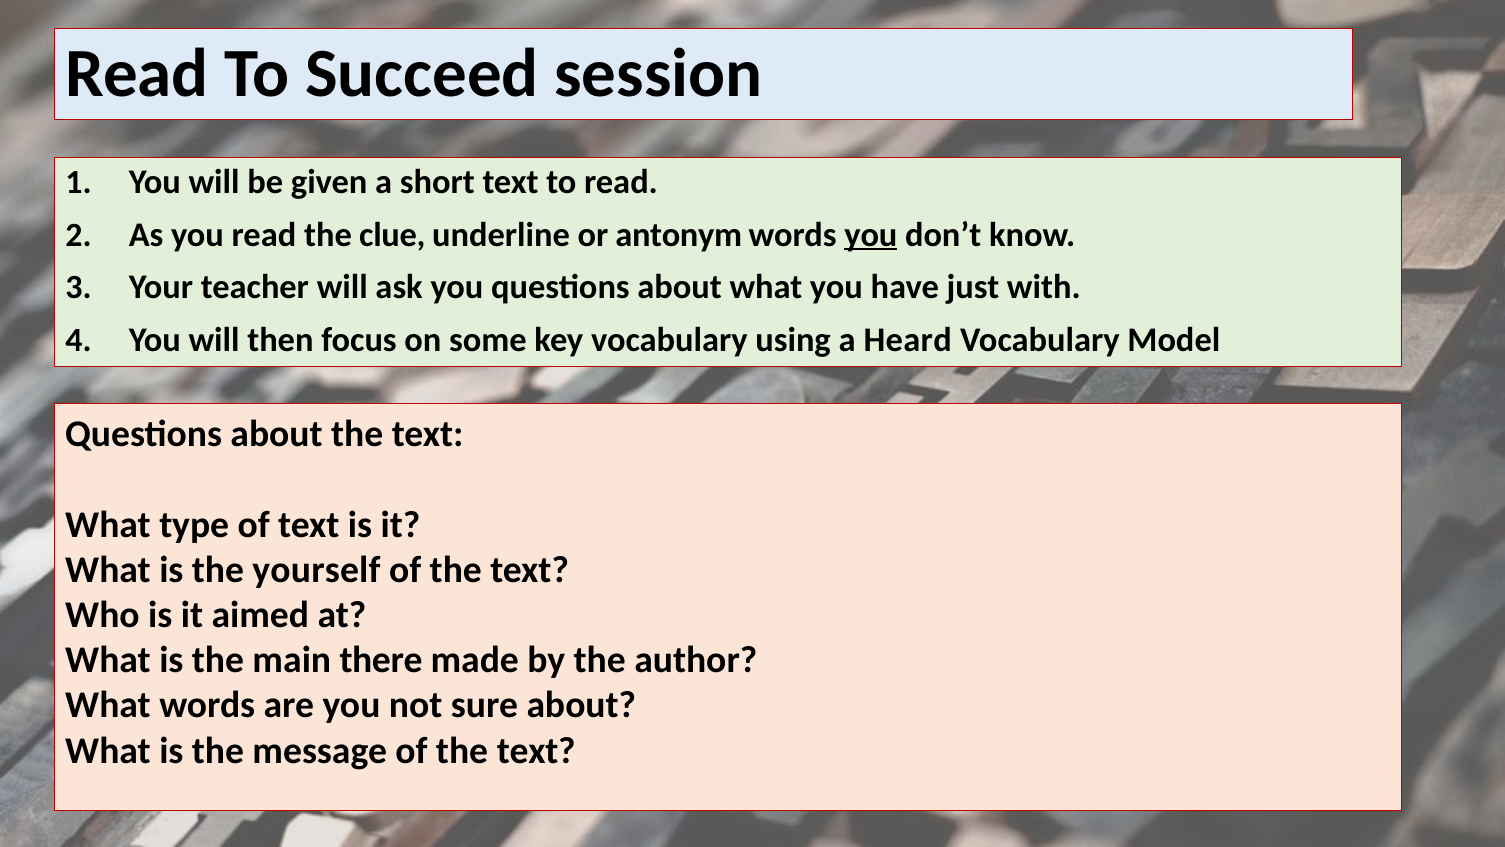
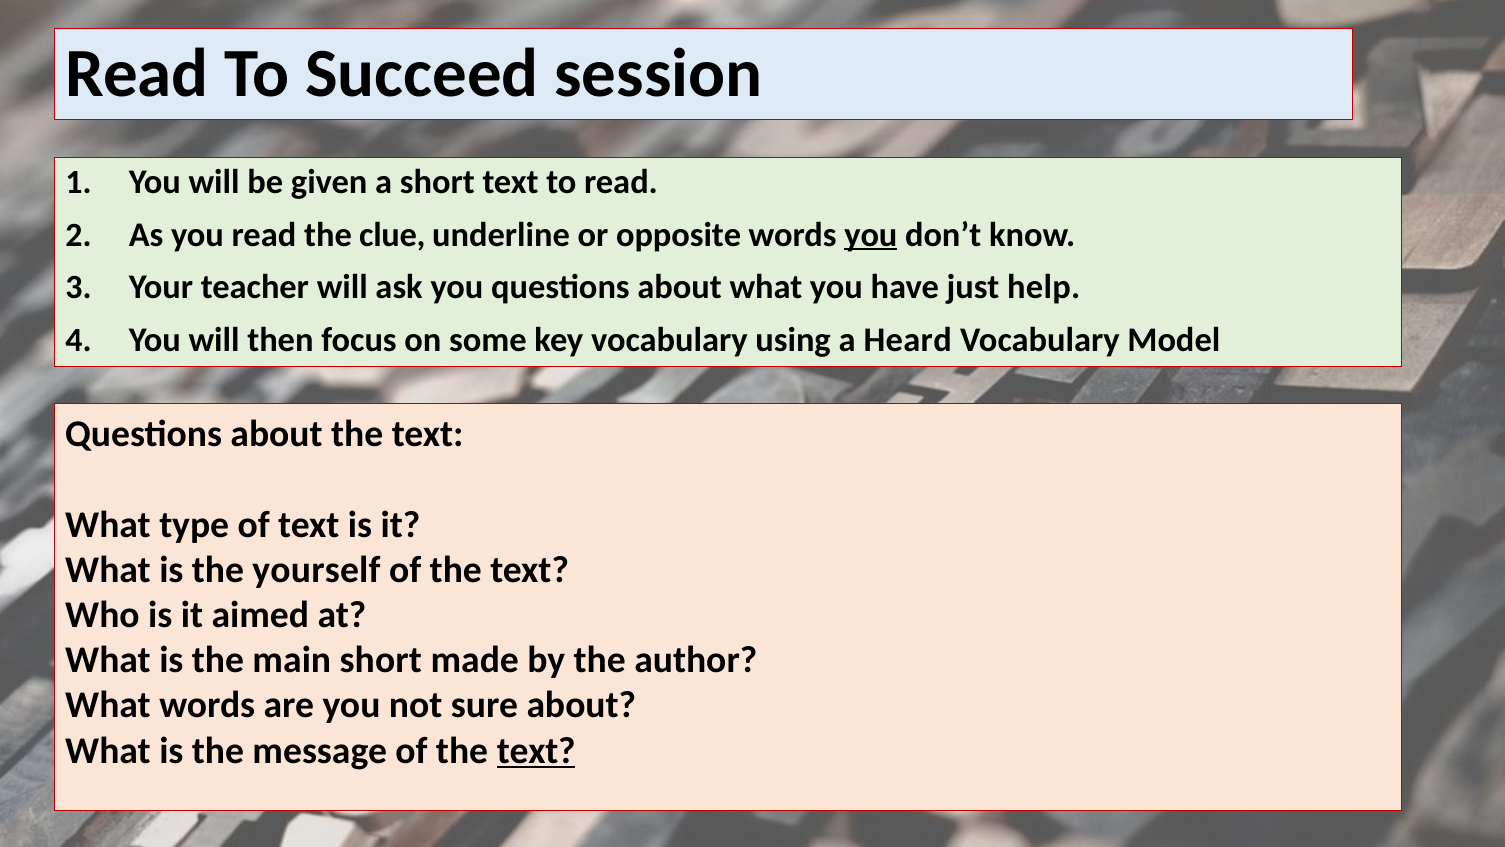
antonym: antonym -> opposite
with: with -> help
main there: there -> short
text at (536, 750) underline: none -> present
